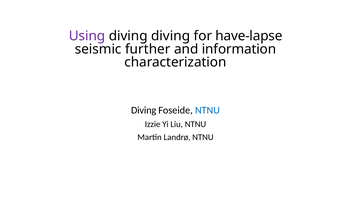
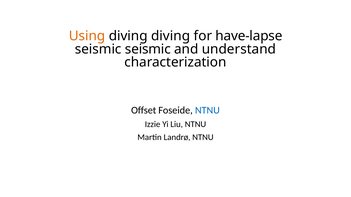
Using colour: purple -> orange
seismic further: further -> seismic
information: information -> understand
Diving at (144, 110): Diving -> Offset
